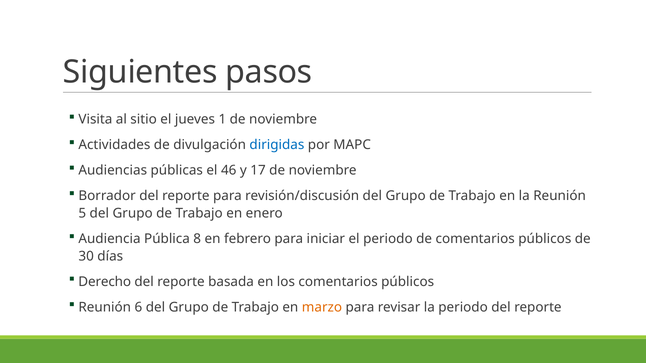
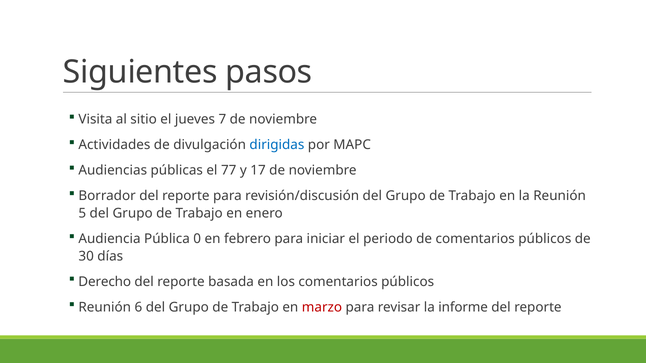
1: 1 -> 7
46: 46 -> 77
8: 8 -> 0
marzo colour: orange -> red
la periodo: periodo -> informe
